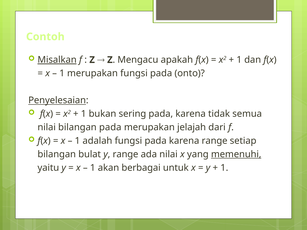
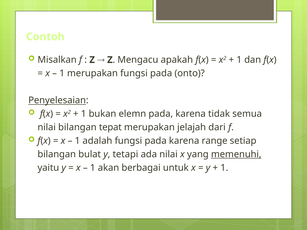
Misalkan underline: present -> none
sering: sering -> elemn
bilangan pada: pada -> tepat
y range: range -> tetapi
